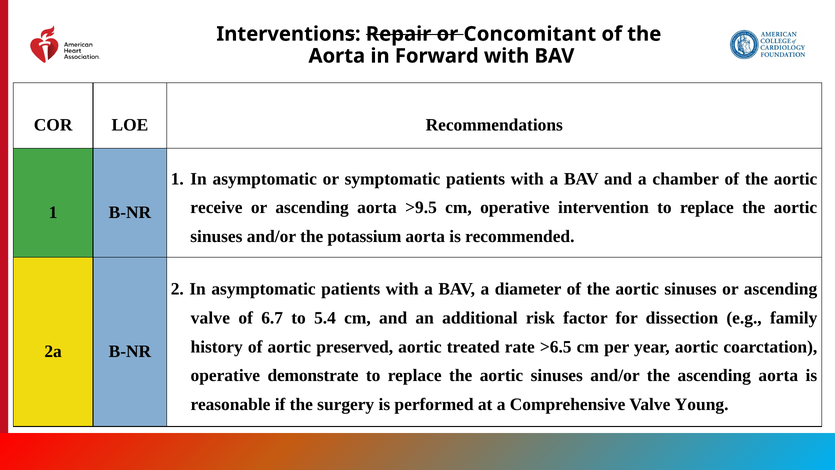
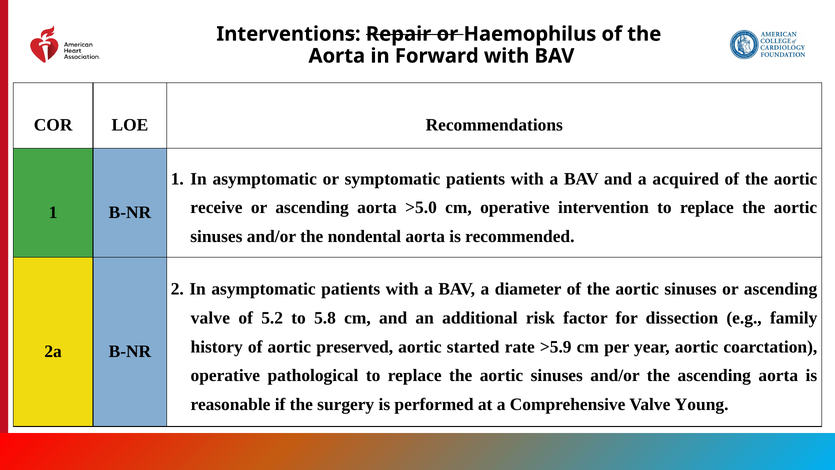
Concomitant: Concomitant -> Haemophilus
chamber: chamber -> acquired
>9.5: >9.5 -> >5.0
potassium: potassium -> nondental
6.7: 6.7 -> 5.2
5.4: 5.4 -> 5.8
treated: treated -> started
>6.5: >6.5 -> >5.9
demonstrate: demonstrate -> pathological
